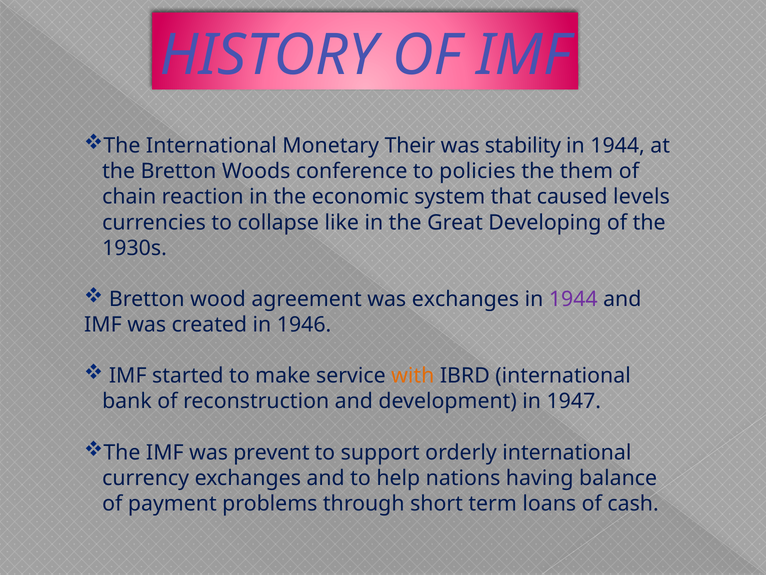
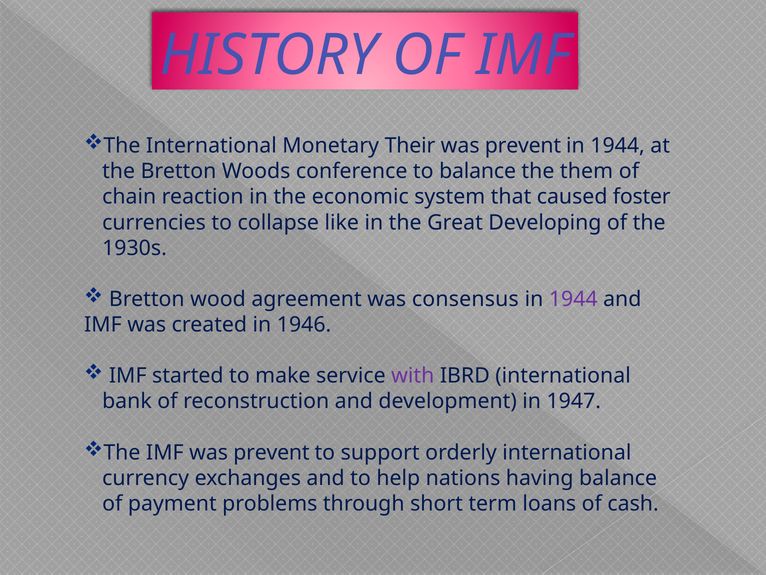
stability at (523, 146): stability -> prevent
to policies: policies -> balance
levels: levels -> foster
was exchanges: exchanges -> consensus
with colour: orange -> purple
